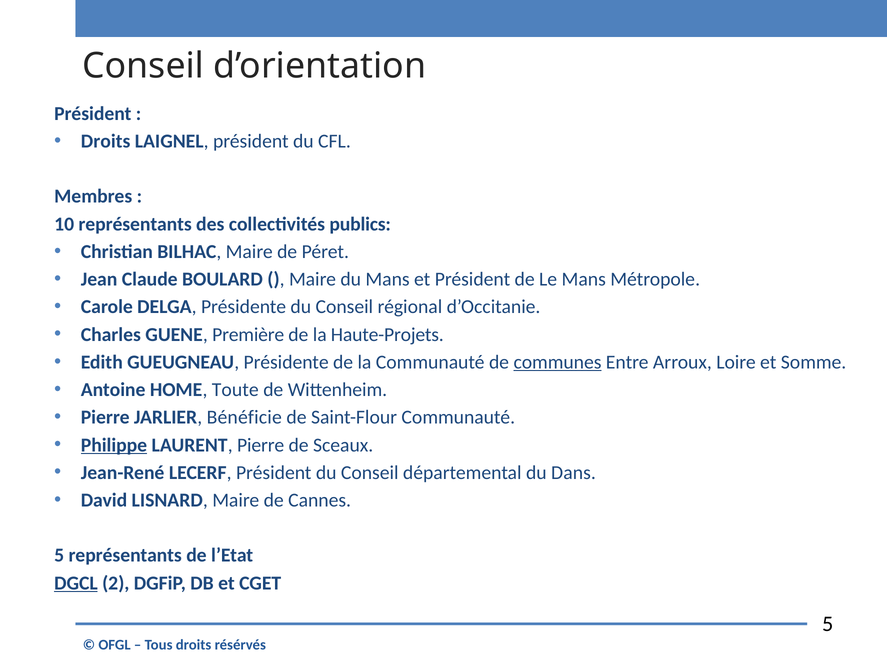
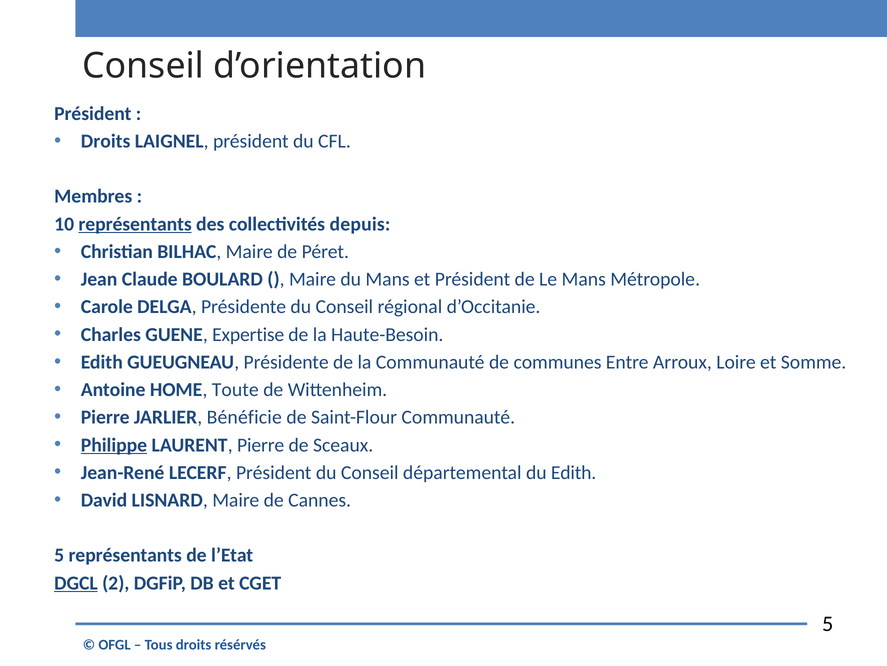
représentants at (135, 224) underline: none -> present
publics: publics -> depuis
Première: Première -> Expertise
Haute-Projets: Haute-Projets -> Haute-Besoin
communes underline: present -> none
du Dans: Dans -> Edith
